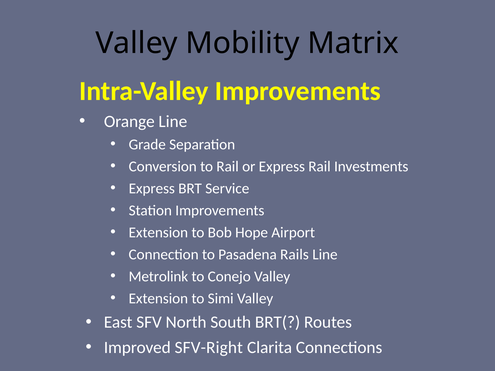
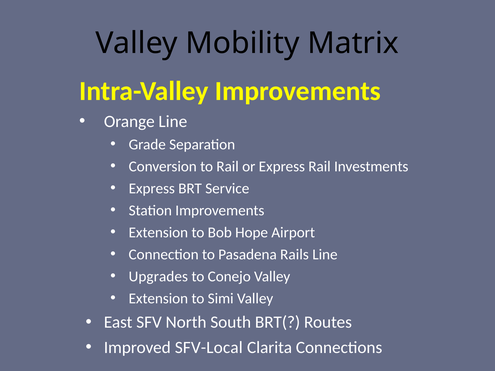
Metrolink: Metrolink -> Upgrades
SFV-Right: SFV-Right -> SFV-Local
